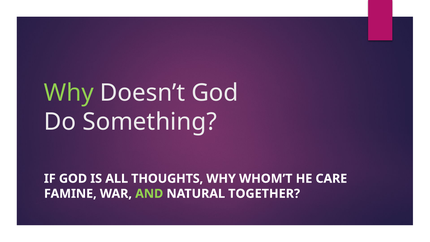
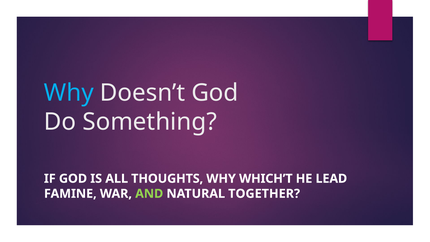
Why at (69, 93) colour: light green -> light blue
WHOM’T: WHOM’T -> WHICH’T
CARE: CARE -> LEAD
